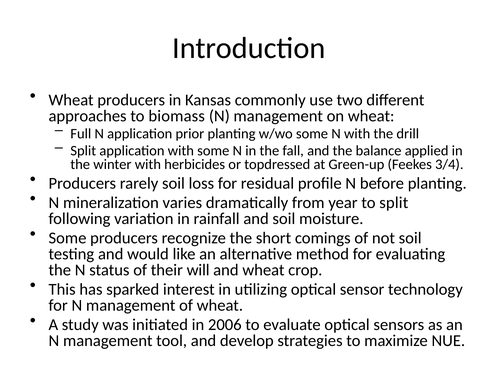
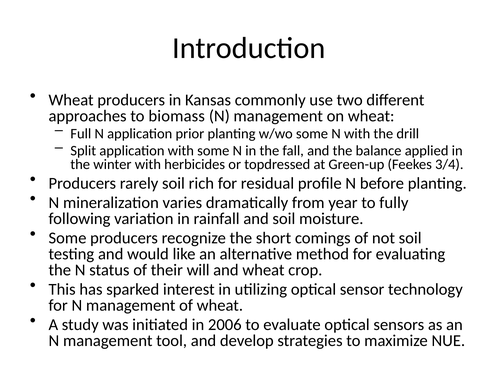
loss: loss -> rich
to split: split -> fully
